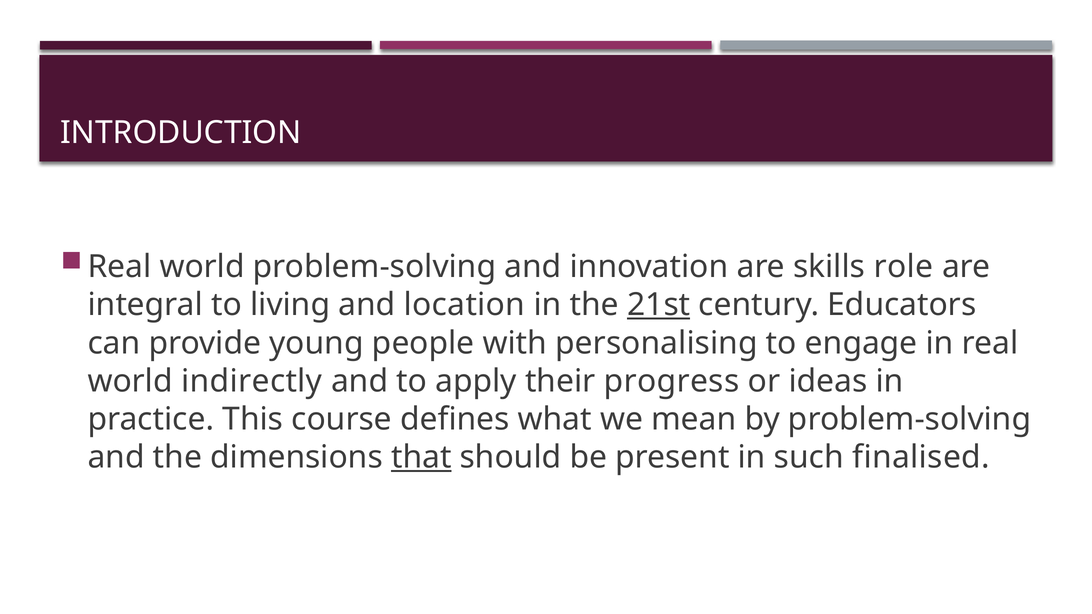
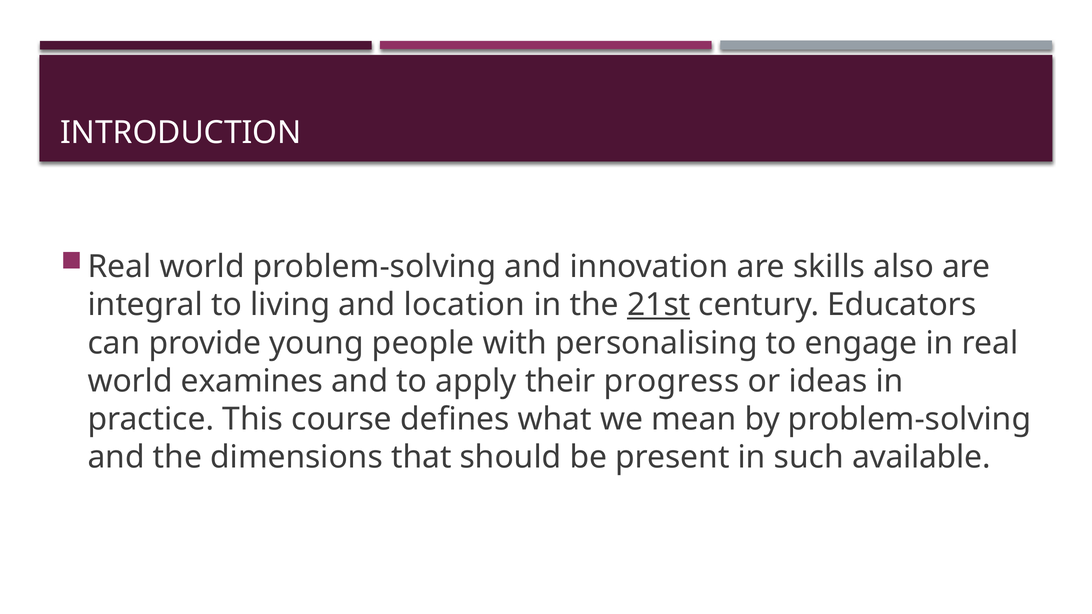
role: role -> also
indirectly: indirectly -> examines
that underline: present -> none
finalised: finalised -> available
